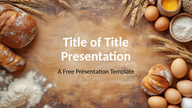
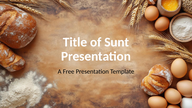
of Title: Title -> Sunt
